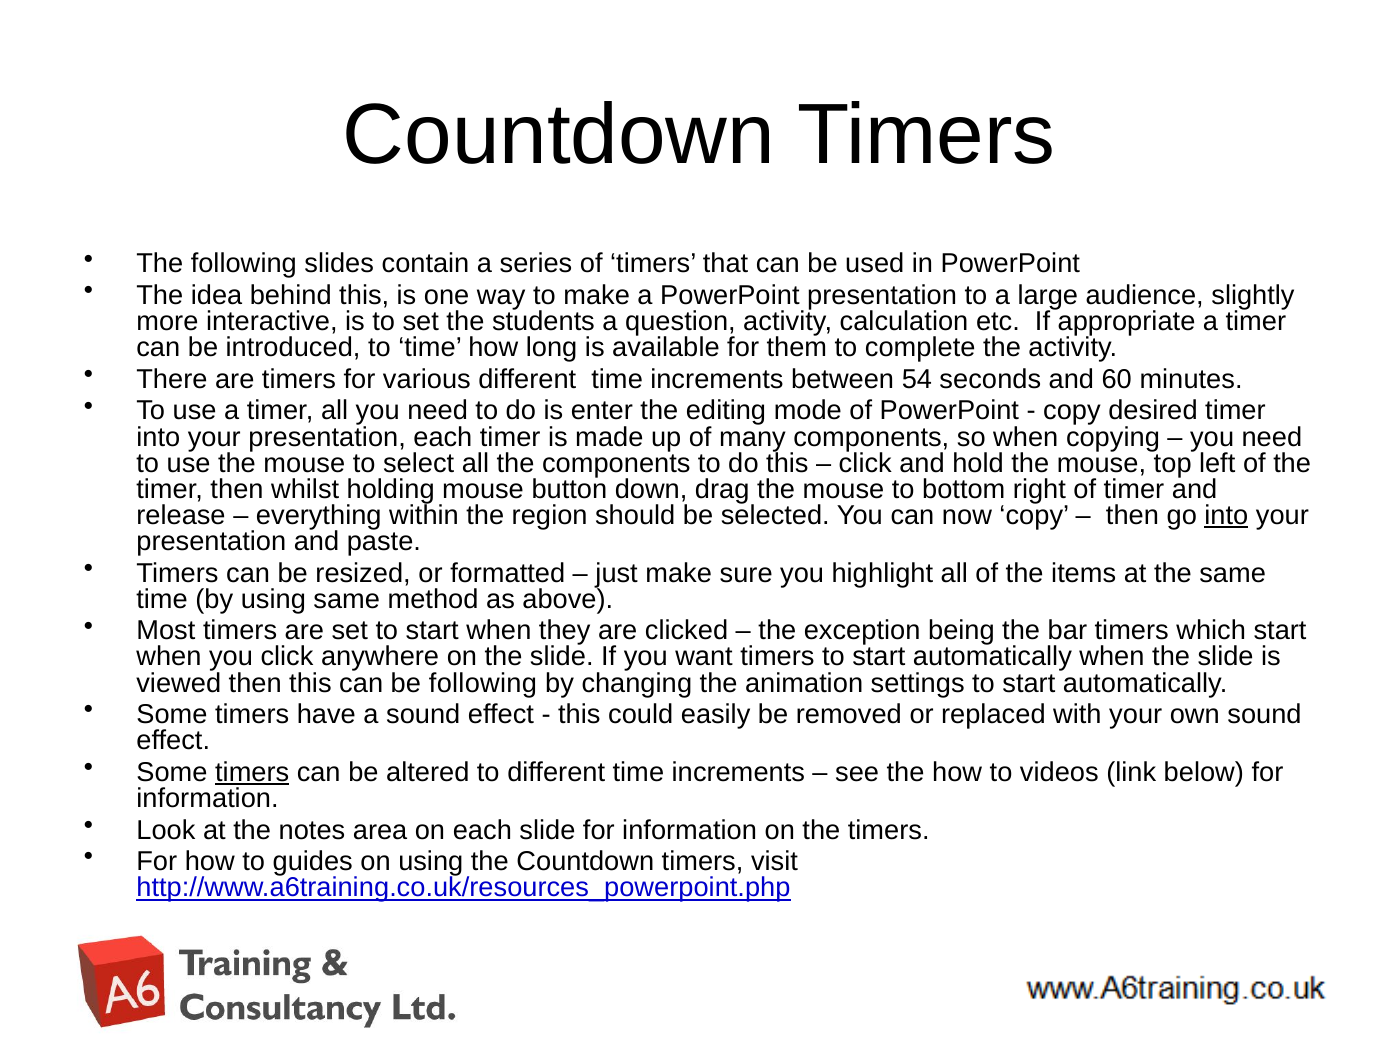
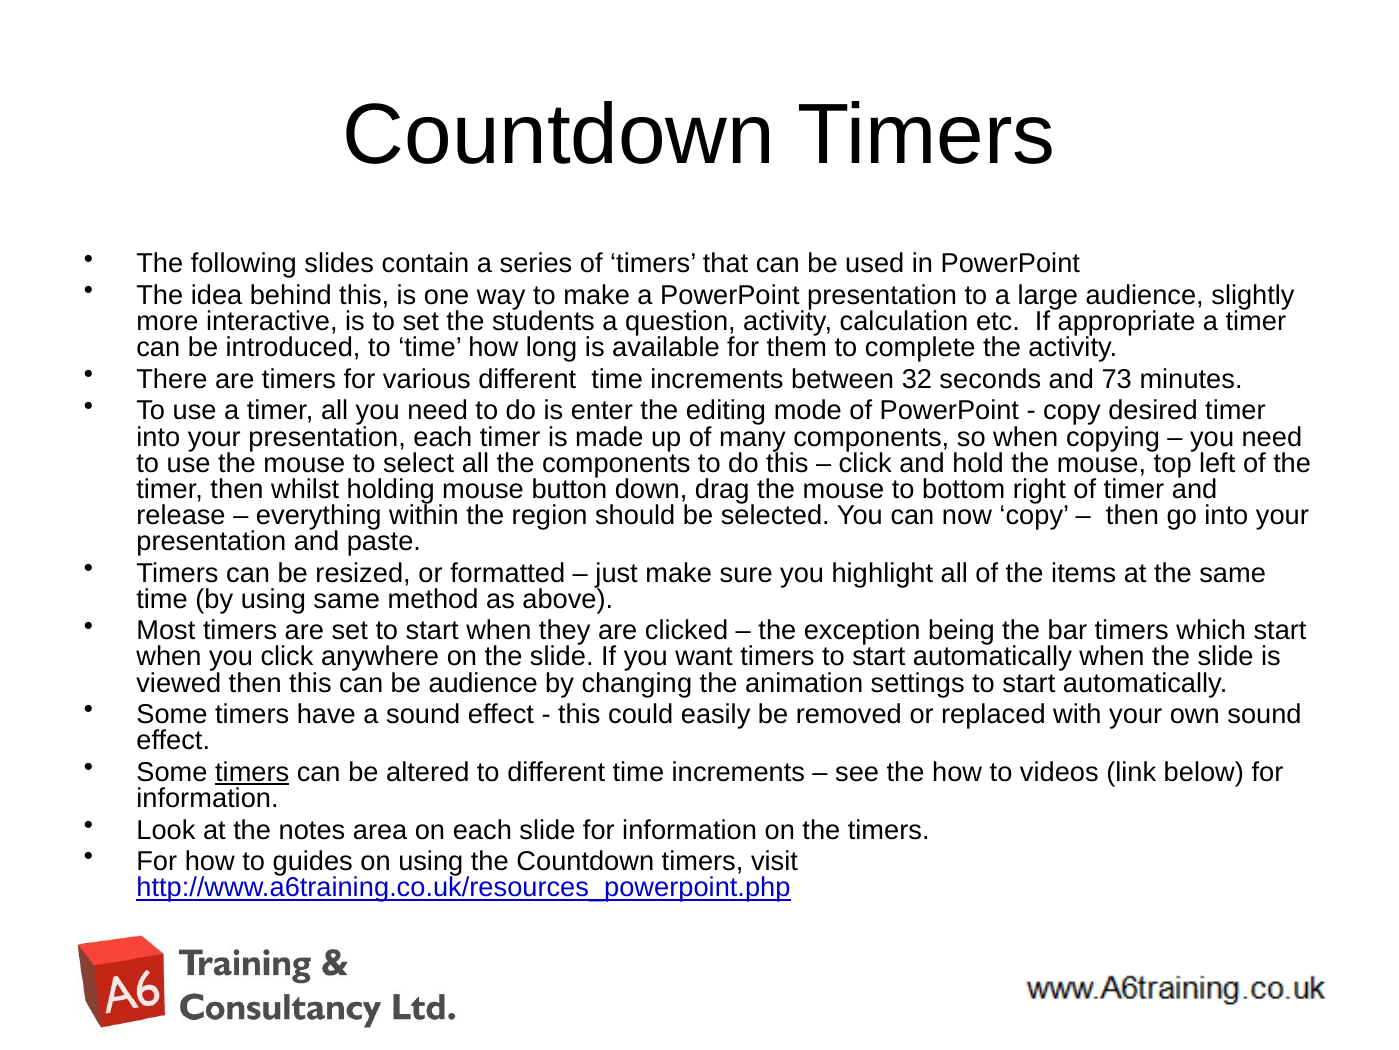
54: 54 -> 32
60: 60 -> 73
into at (1226, 515) underline: present -> none
be following: following -> audience
